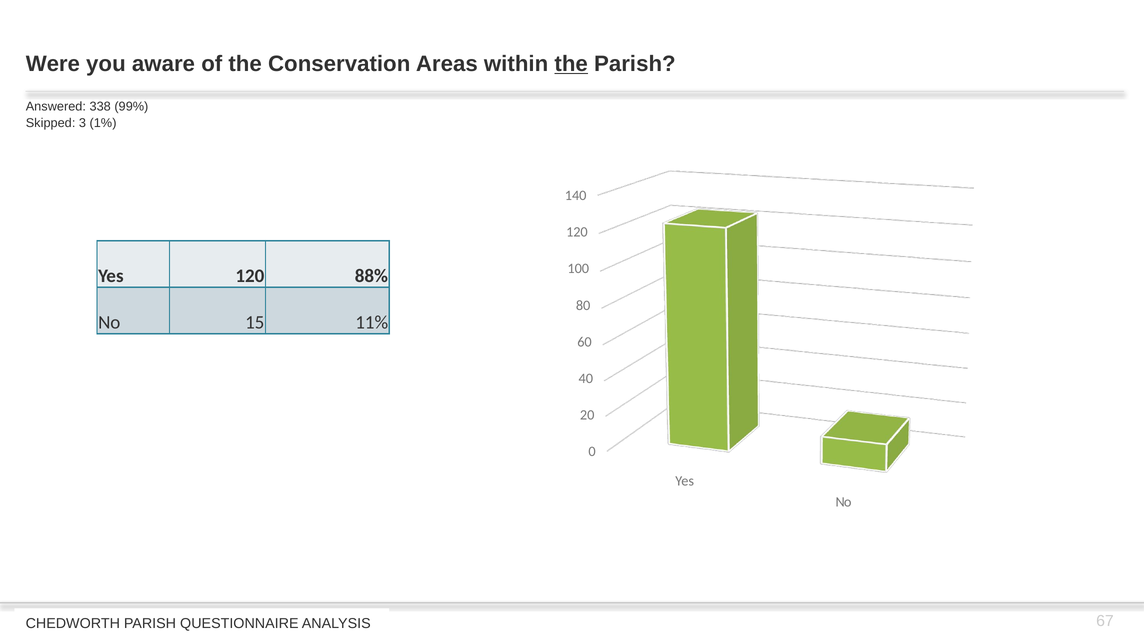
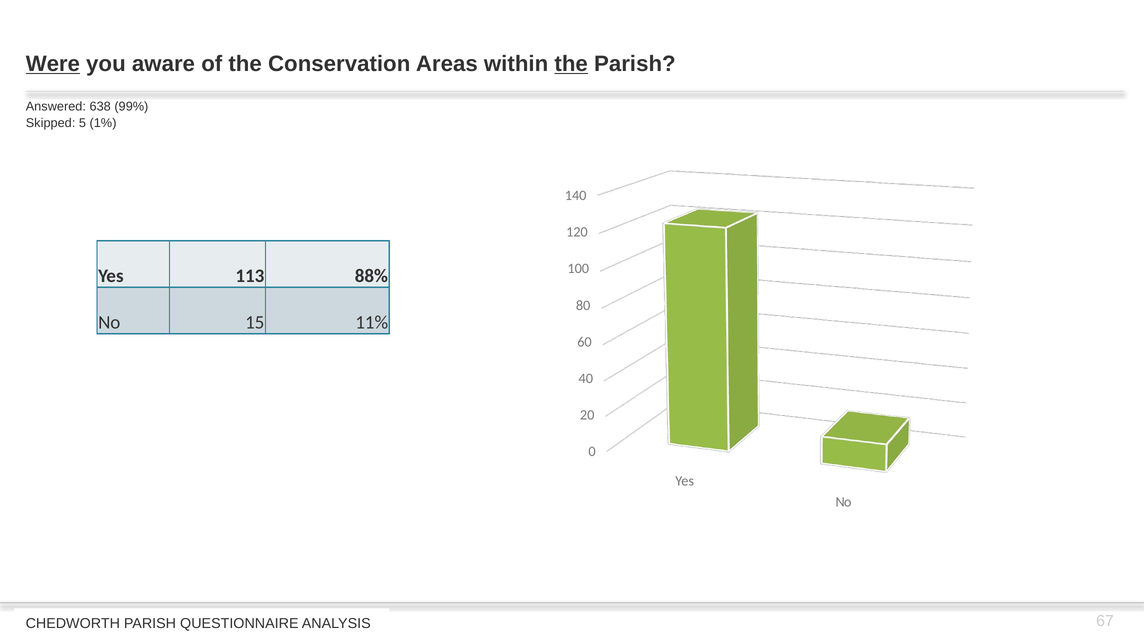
Were underline: none -> present
338: 338 -> 638
3: 3 -> 5
Yes 120: 120 -> 113
